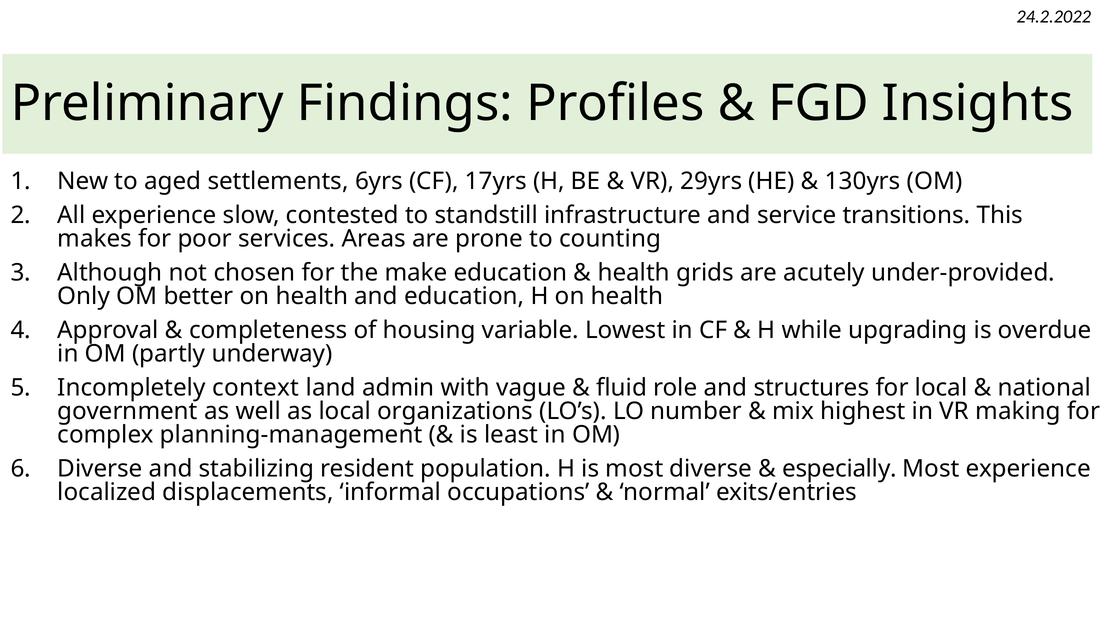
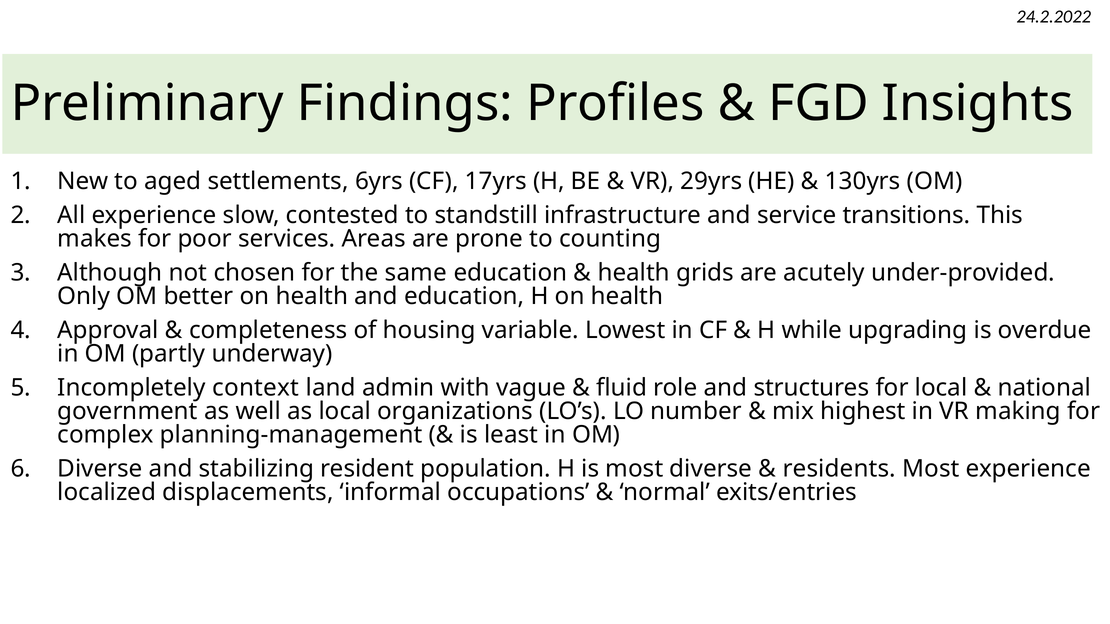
make: make -> same
especially: especially -> residents
